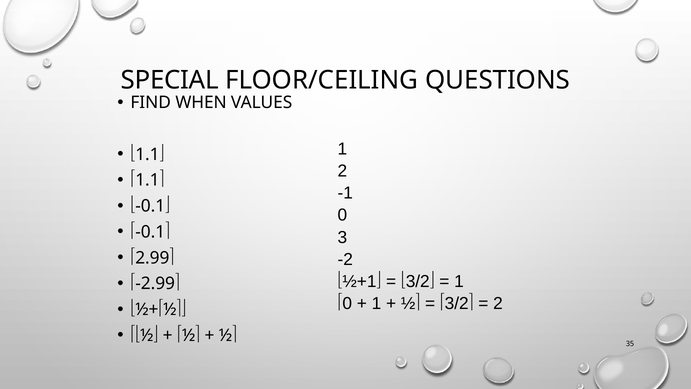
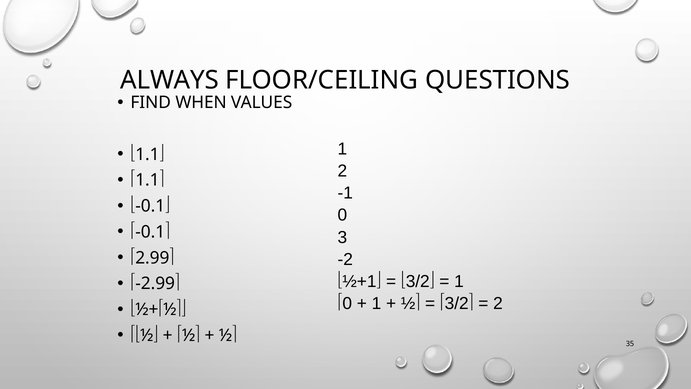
SPECIAL: SPECIAL -> ALWAYS
